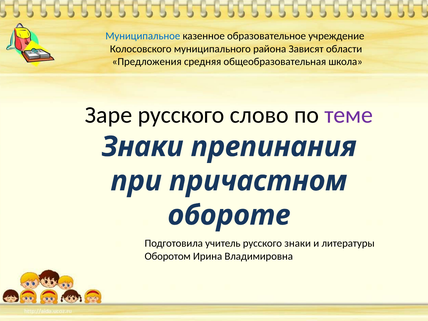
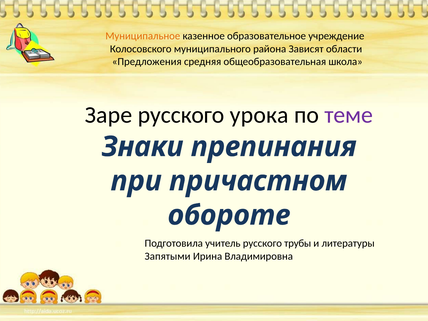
Муниципальное colour: blue -> orange
слово: слово -> урока
русского знаки: знаки -> трубы
Оборотом: Оборотом -> Запятыми
